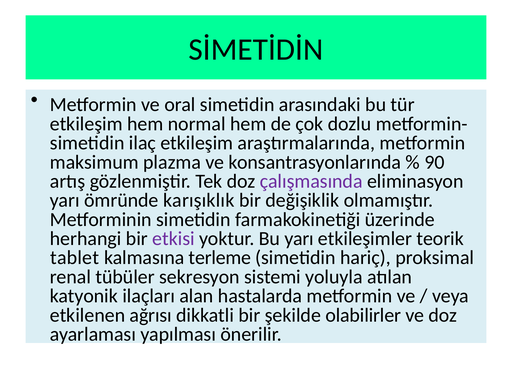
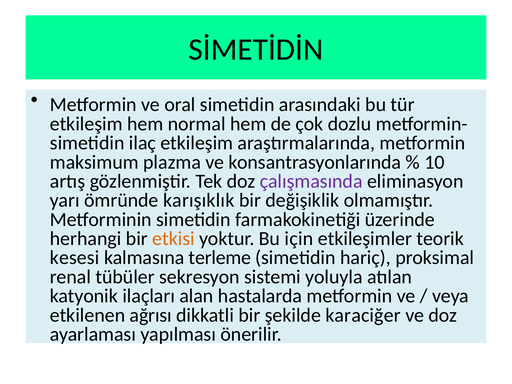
90: 90 -> 10
etkisi colour: purple -> orange
Bu yarı: yarı -> için
tablet: tablet -> kesesi
olabilirler: olabilirler -> karaciğer
